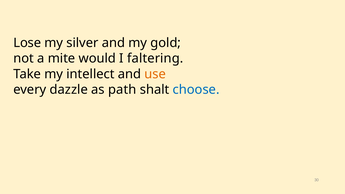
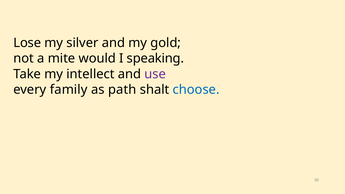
faltering: faltering -> speaking
use colour: orange -> purple
dazzle: dazzle -> family
